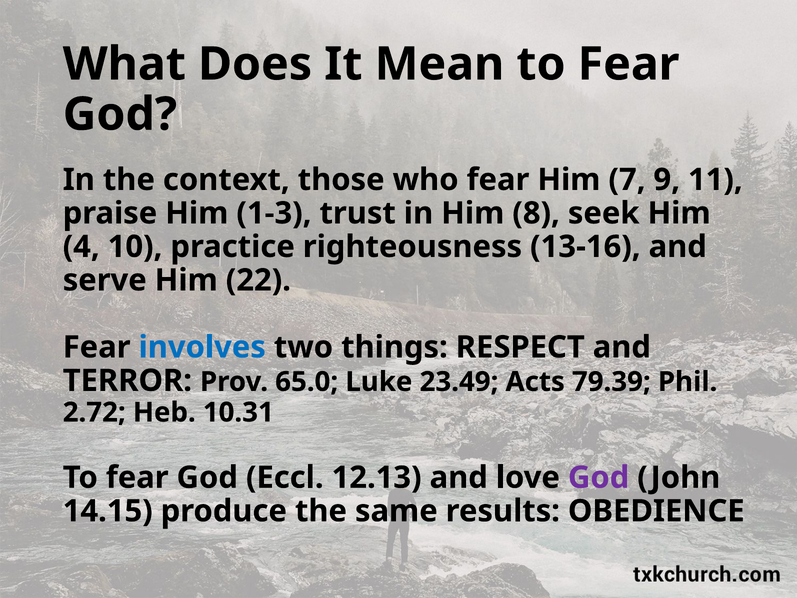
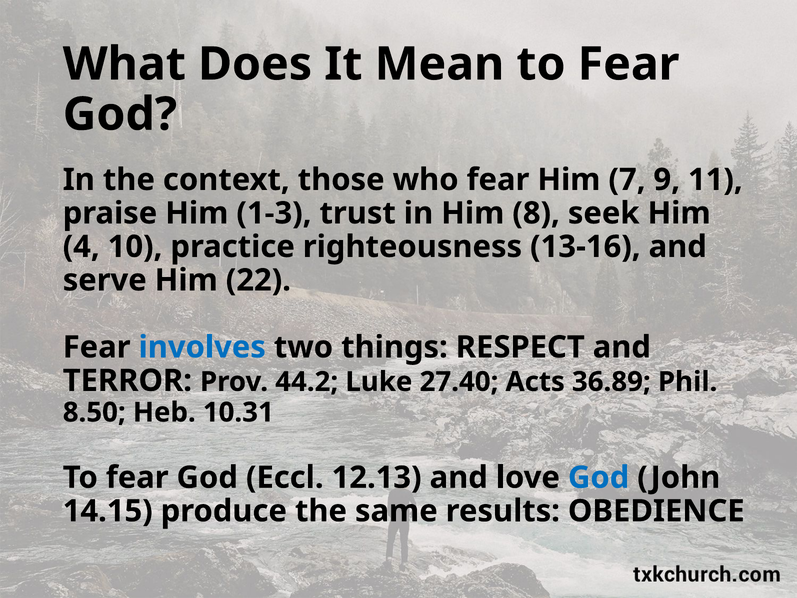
65.0: 65.0 -> 44.2
23.49: 23.49 -> 27.40
79.39: 79.39 -> 36.89
2.72: 2.72 -> 8.50
God at (599, 477) colour: purple -> blue
